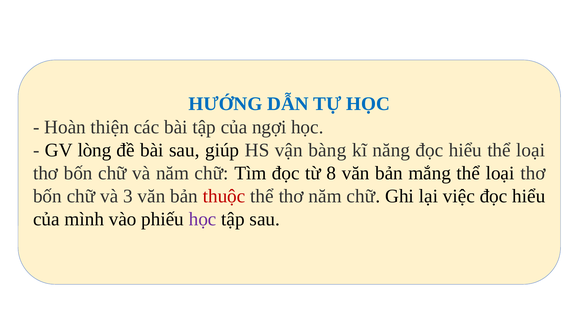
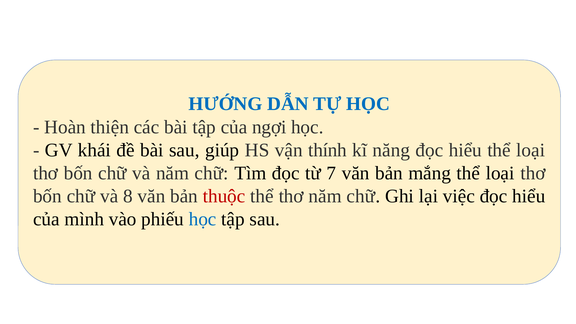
lòng: lòng -> khái
bàng: bàng -> thính
8: 8 -> 7
3: 3 -> 8
học at (203, 219) colour: purple -> blue
